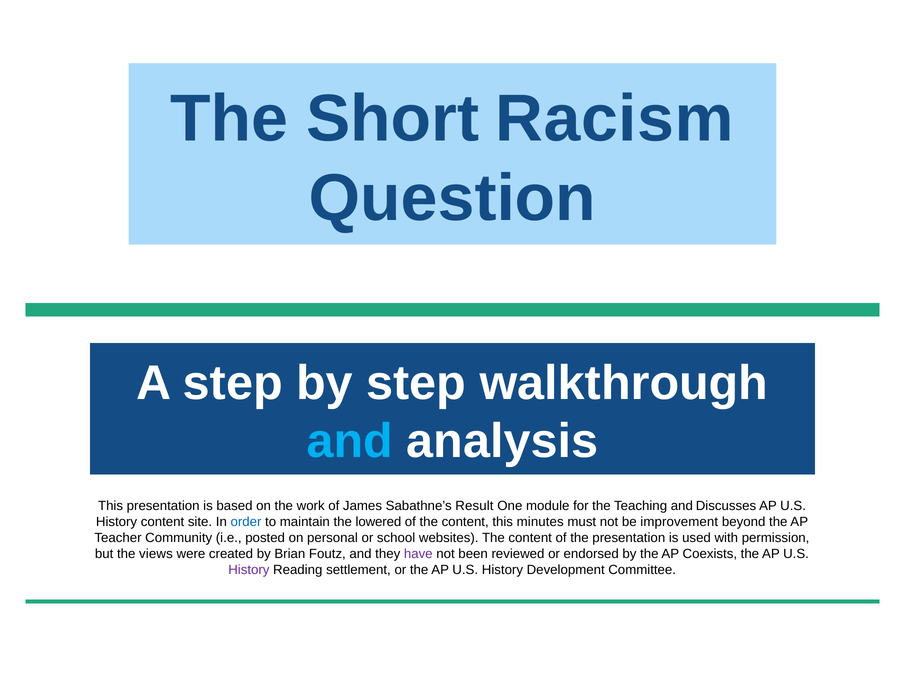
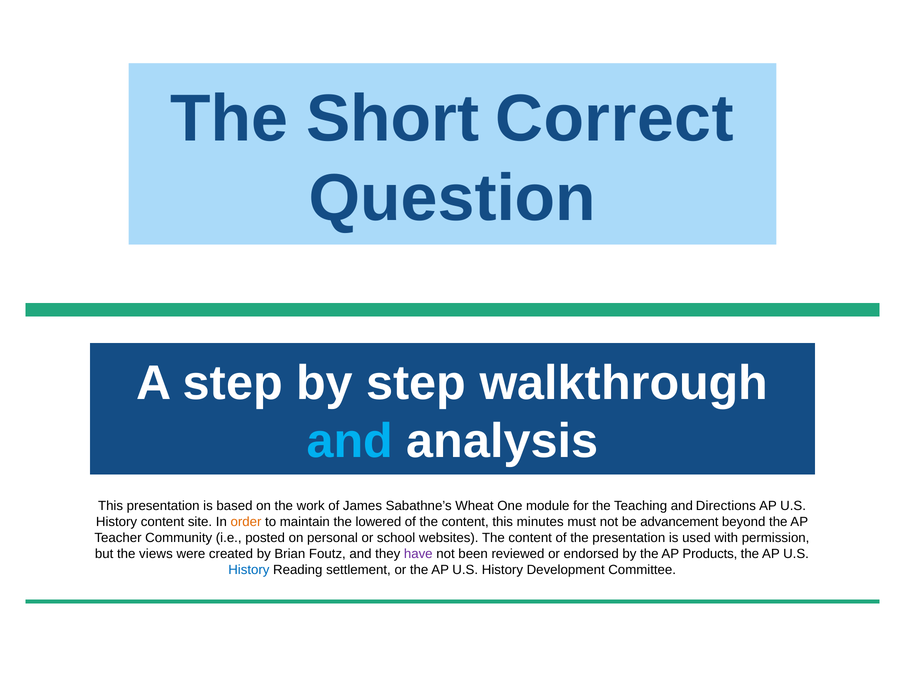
Racism: Racism -> Correct
Result: Result -> Wheat
Discusses: Discusses -> Directions
order colour: blue -> orange
improvement: improvement -> advancement
Coexists: Coexists -> Products
History at (249, 569) colour: purple -> blue
